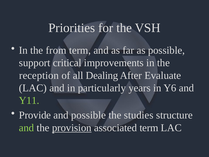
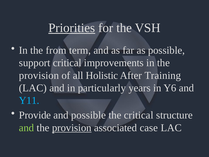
Priorities underline: none -> present
reception at (39, 75): reception -> provision
Dealing: Dealing -> Holistic
Evaluate: Evaluate -> Training
Y11 colour: light green -> light blue
the studies: studies -> critical
associated term: term -> case
